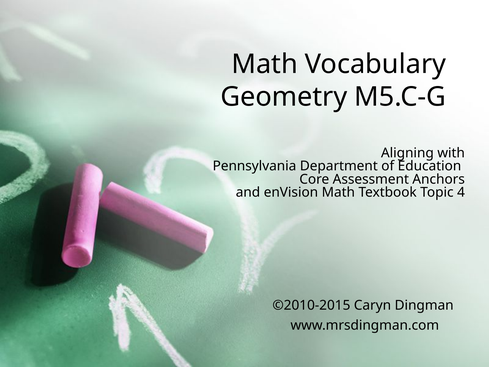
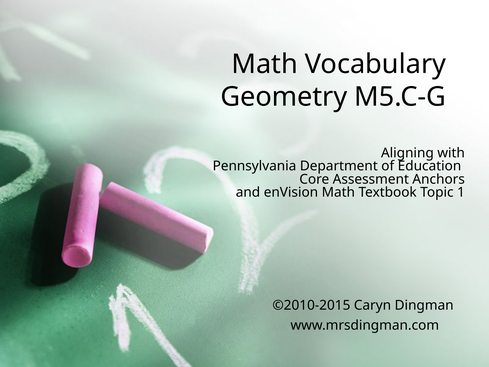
4: 4 -> 1
